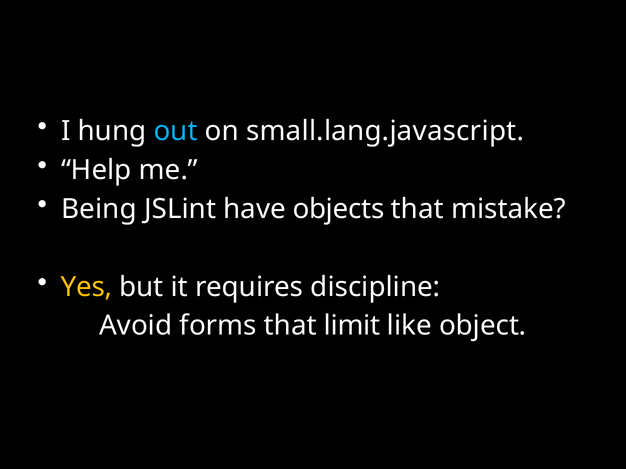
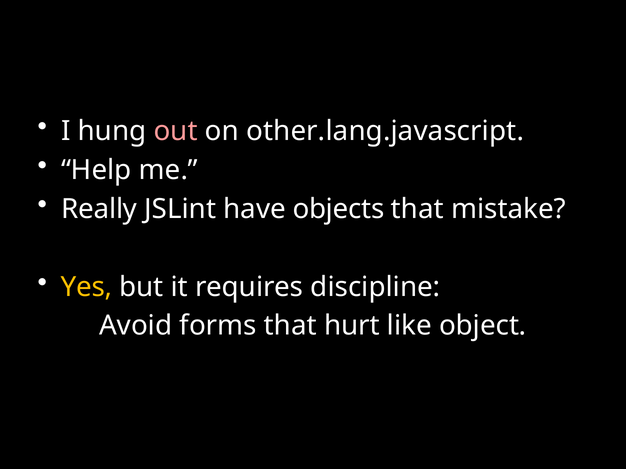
out colour: light blue -> pink
small.lang.javascript: small.lang.javascript -> other.lang.javascript
Being: Being -> Really
limit: limit -> hurt
